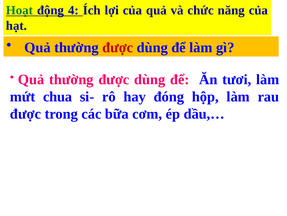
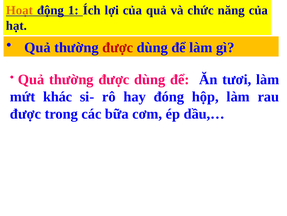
Hoạt colour: green -> orange
4: 4 -> 1
chua: chua -> khác
